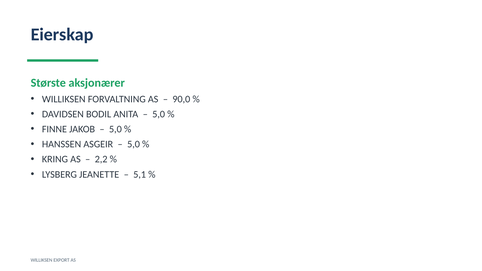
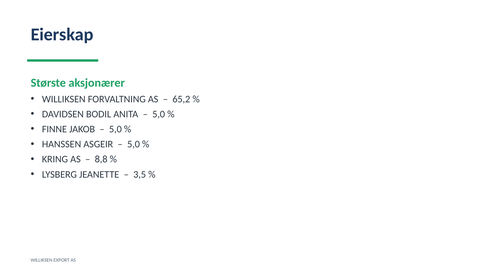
90,0: 90,0 -> 65,2
2,2: 2,2 -> 8,8
5,1: 5,1 -> 3,5
